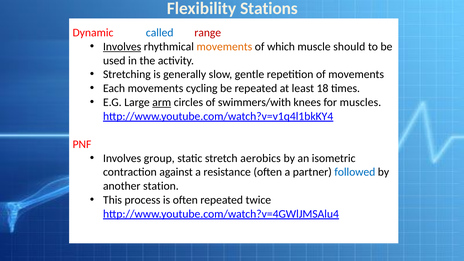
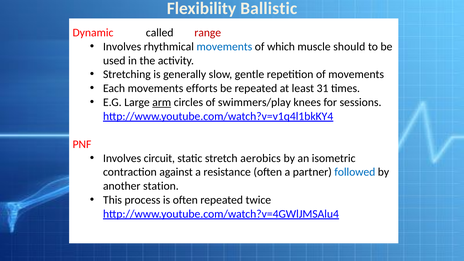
Stations: Stations -> Ballistic
called colour: blue -> black
Involves at (122, 47) underline: present -> none
movements at (224, 47) colour: orange -> blue
cycling: cycling -> efforts
18: 18 -> 31
swimmers/with: swimmers/with -> swimmers/play
muscles: muscles -> sessions
group: group -> circuit
